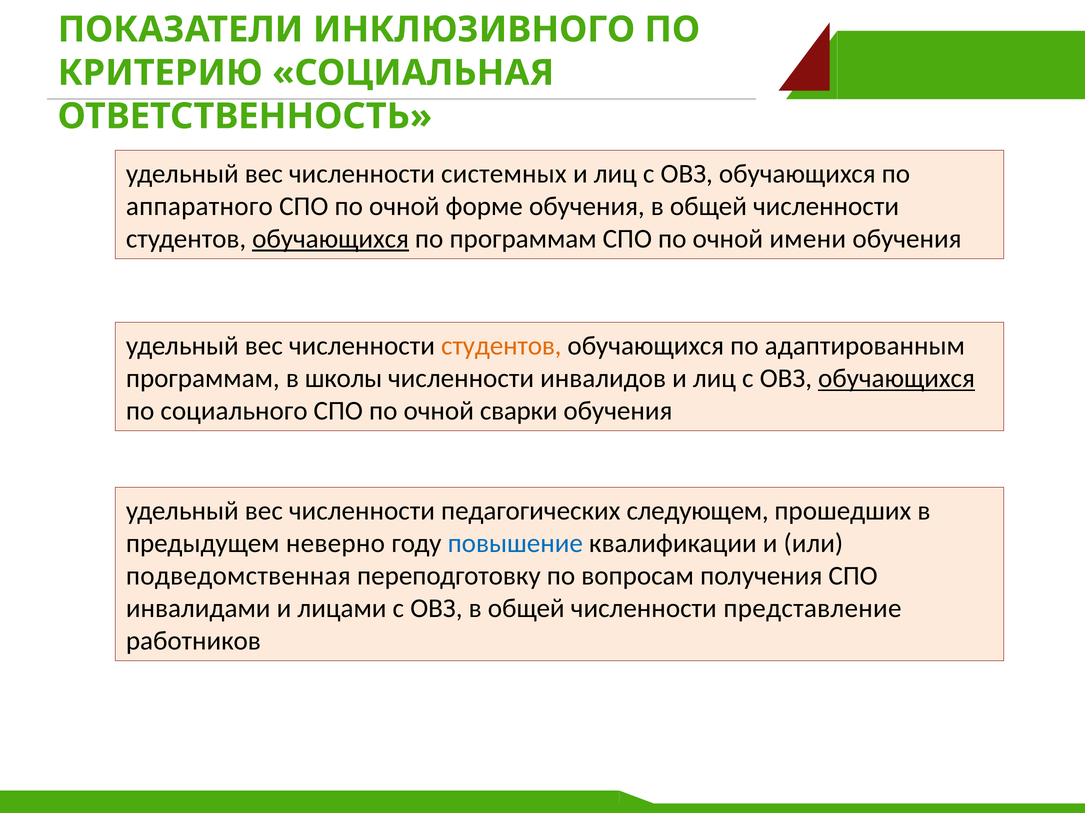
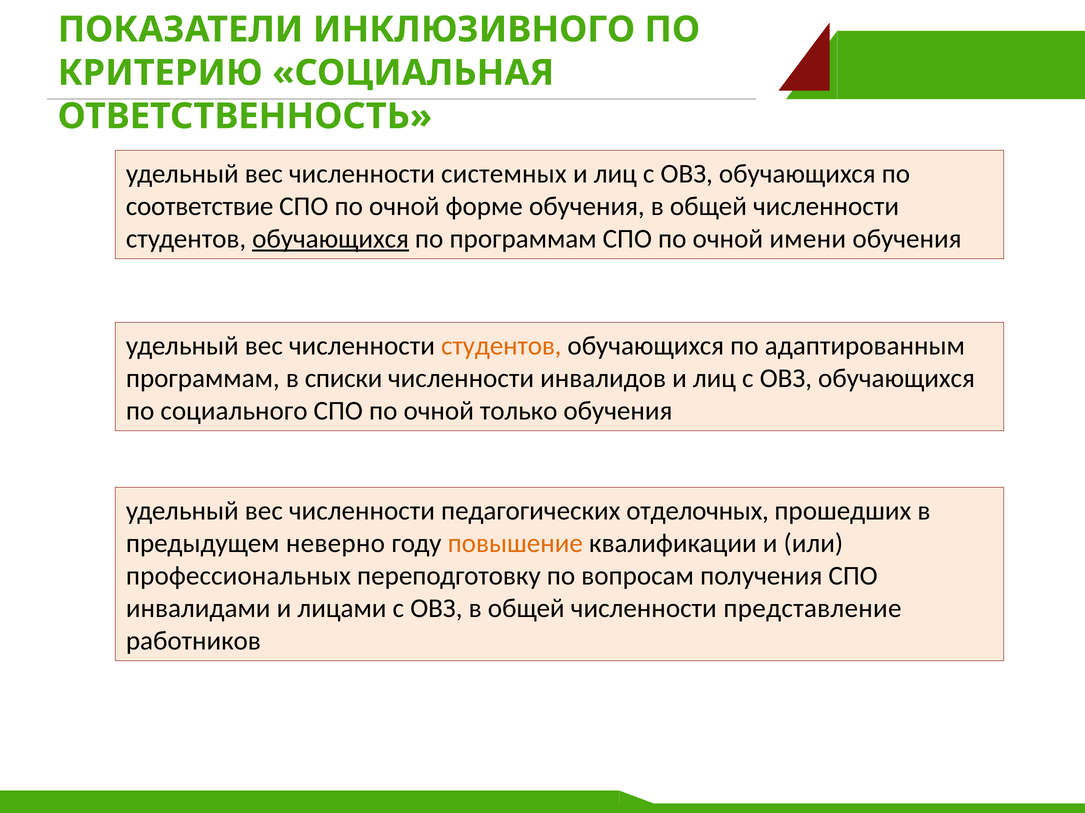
аппаратного: аппаратного -> соответствие
школы: школы -> списки
обучающихся at (896, 379) underline: present -> none
сварки: сварки -> только
следующем: следующем -> отделочных
повышение colour: blue -> orange
подведомственная: подведомственная -> профессиональных
